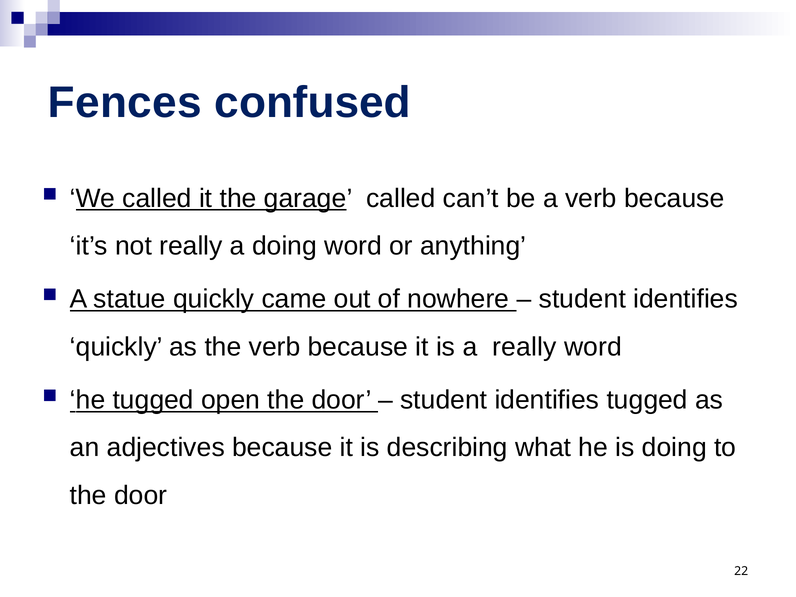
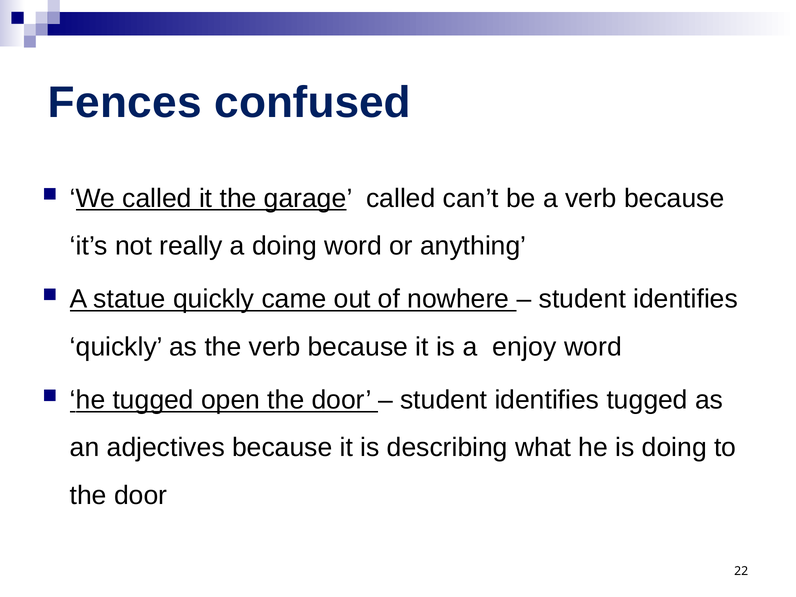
a really: really -> enjoy
